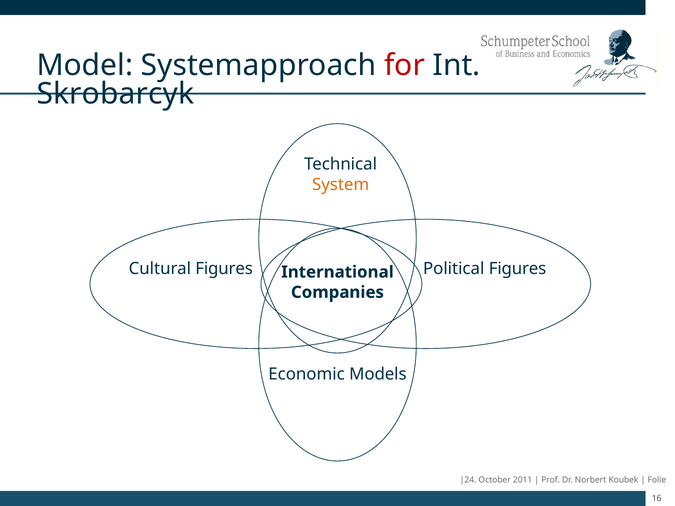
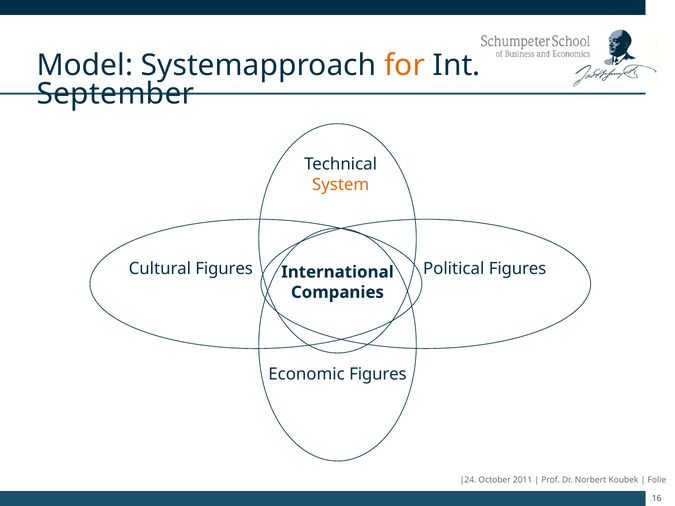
for colour: red -> orange
Skrobarcyk: Skrobarcyk -> September
Economic Models: Models -> Figures
